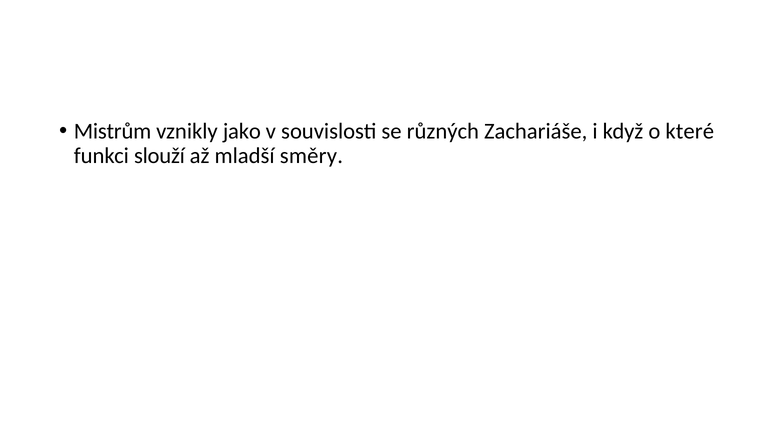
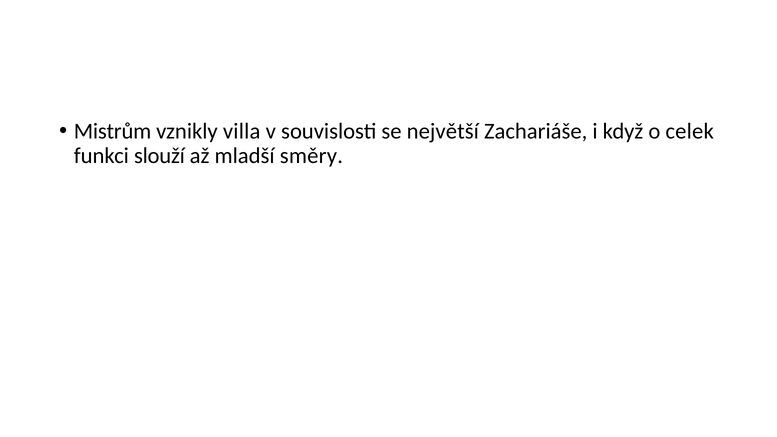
jako: jako -> villa
různých: různých -> největší
které: které -> celek
